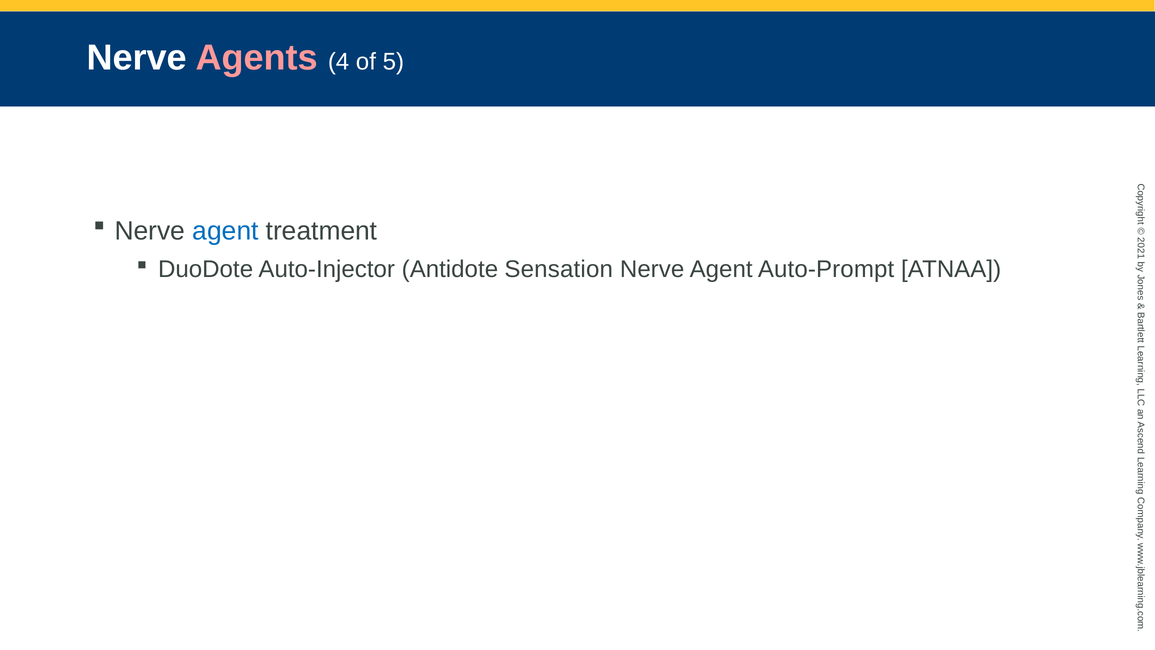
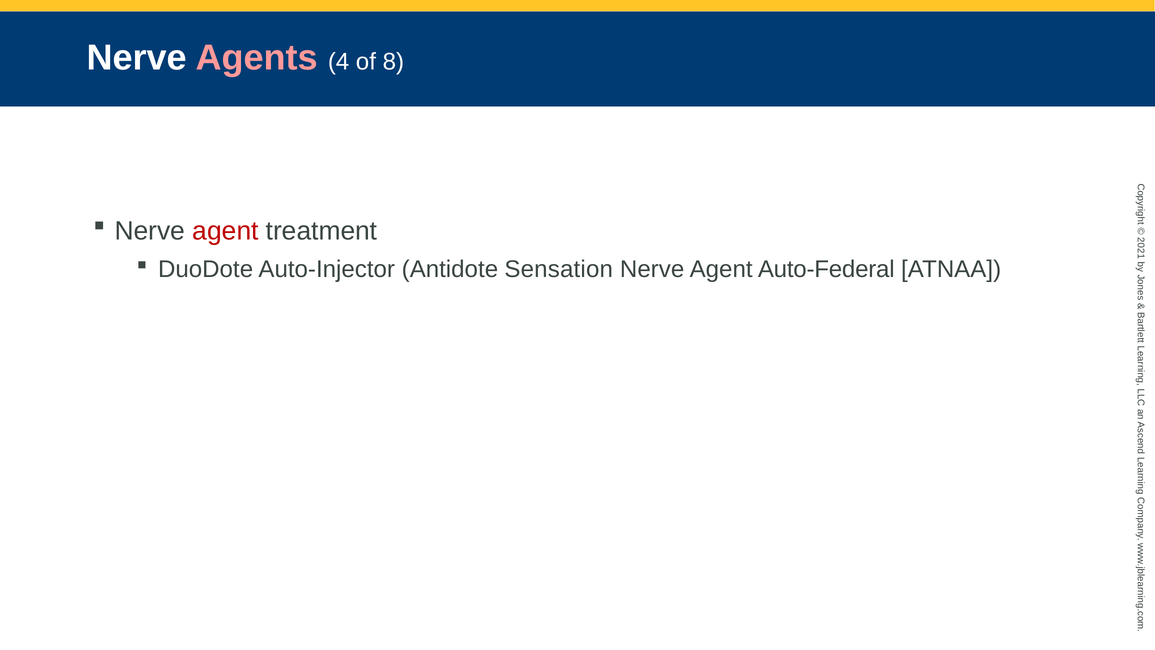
5: 5 -> 8
agent at (225, 231) colour: blue -> red
Auto-Prompt: Auto-Prompt -> Auto-Federal
